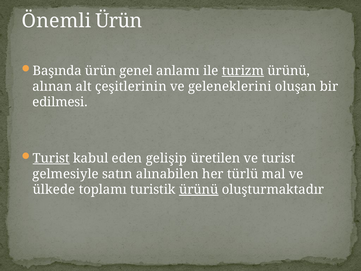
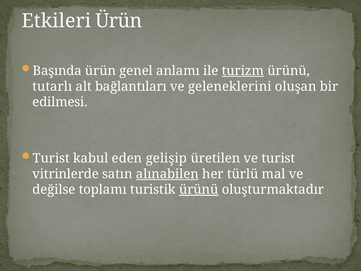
Önemli: Önemli -> Etkileri
alınan: alınan -> tutarlı
çeşitlerinin: çeşitlerinin -> bağlantıları
Turist at (51, 158) underline: present -> none
gelmesiyle: gelmesiyle -> vitrinlerde
alınabilen underline: none -> present
ülkede: ülkede -> değilse
